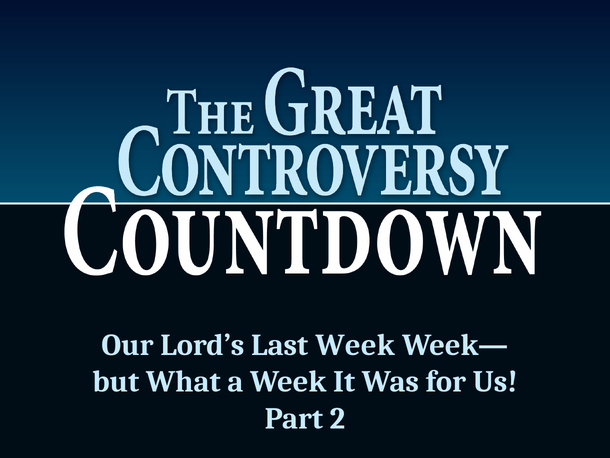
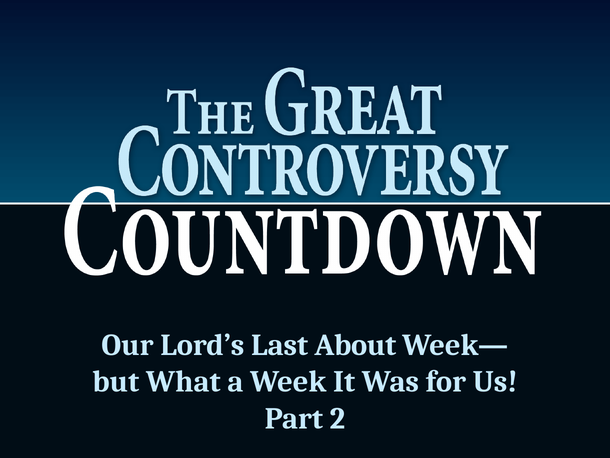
Last Week: Week -> About
